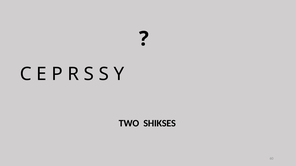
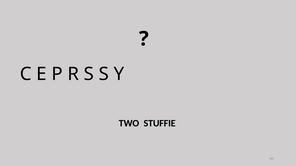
SHIKSES: SHIKSES -> STUFFIE
